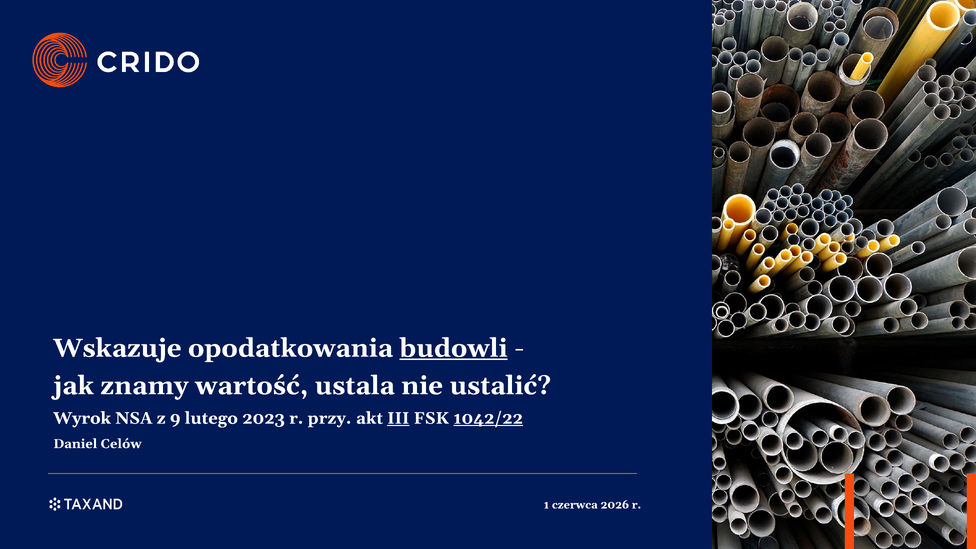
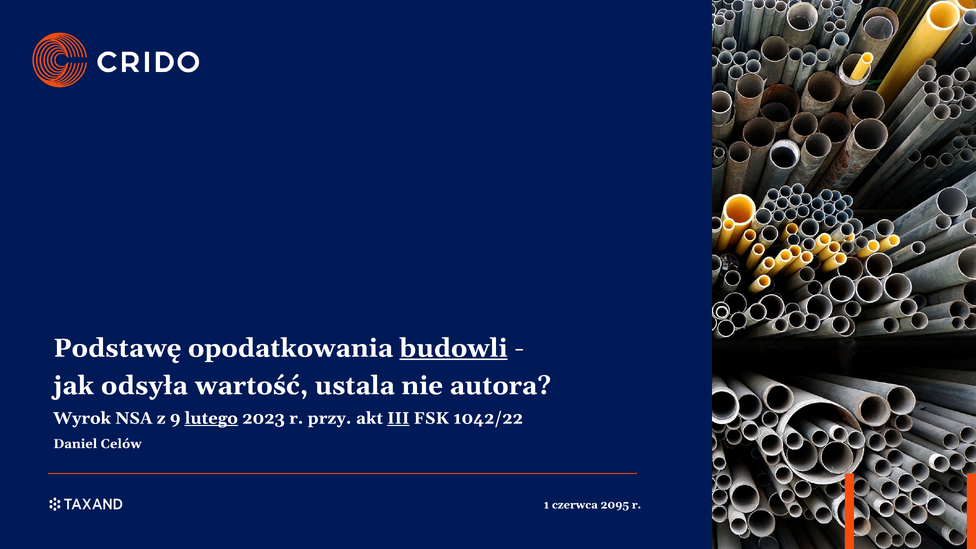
Wskazuje: Wskazuje -> Podstawę
znamy: znamy -> odsyła
ustalić: ustalić -> autora
lutego underline: none -> present
1042/22 underline: present -> none
2026: 2026 -> 2095
